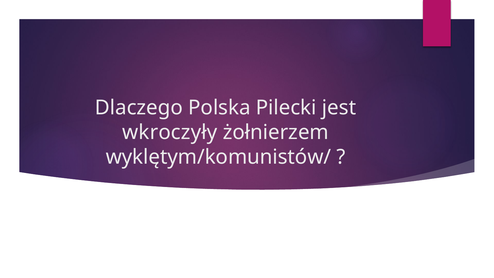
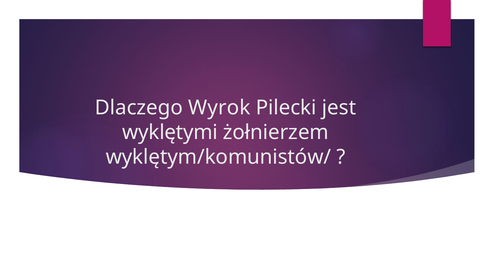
Polska: Polska -> Wyrok
wkroczyły: wkroczyły -> wyklętymi
